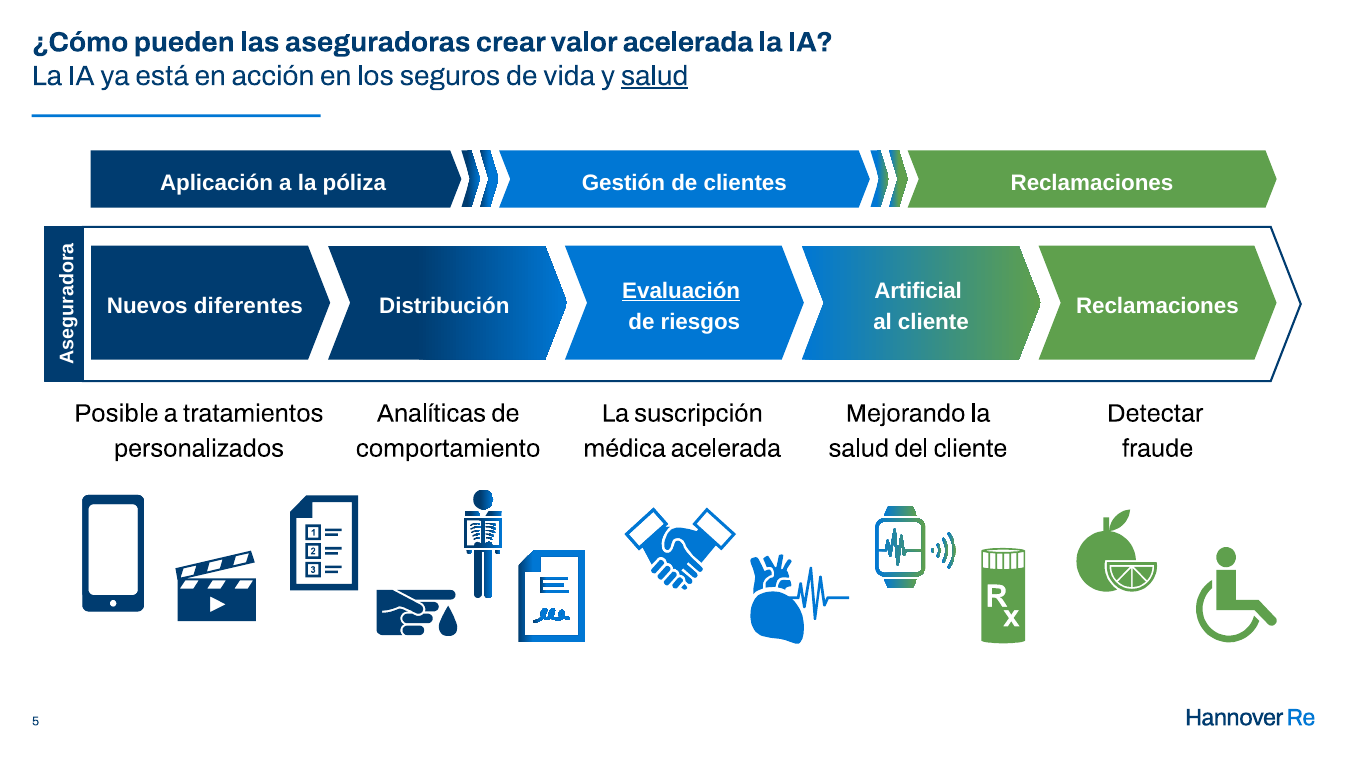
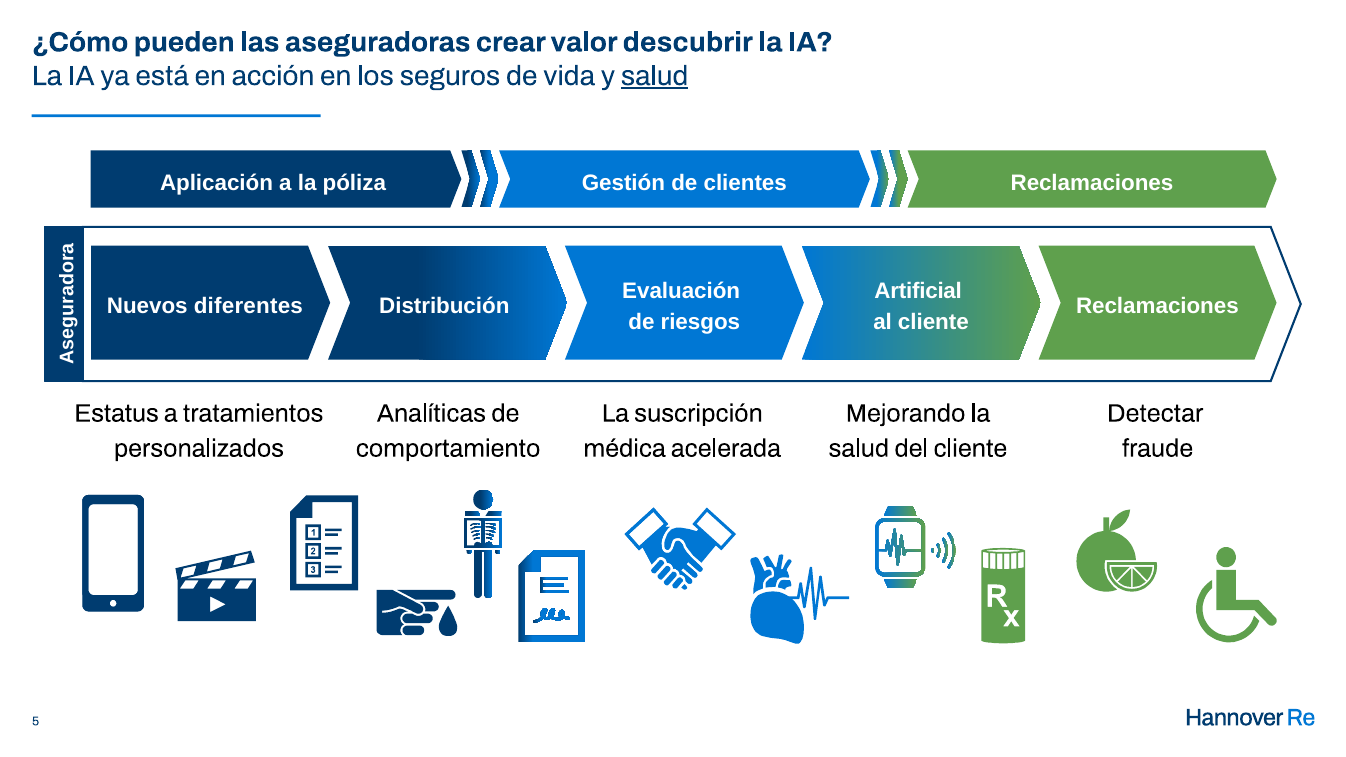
valor acelerada: acelerada -> descubrir
Evaluación underline: present -> none
Posible: Posible -> Estatus
